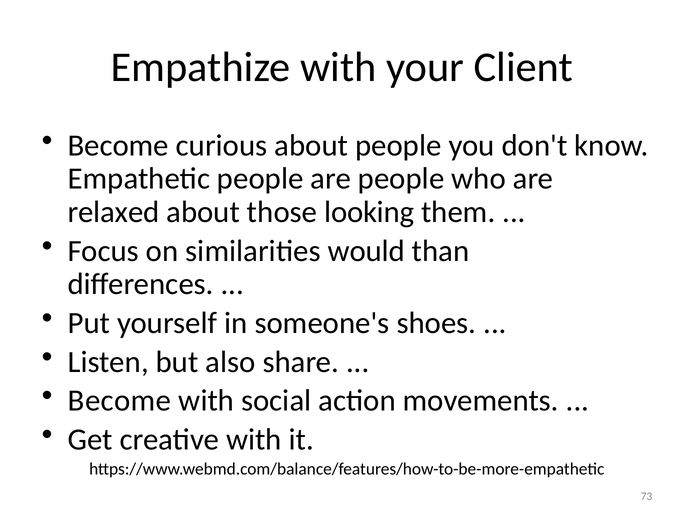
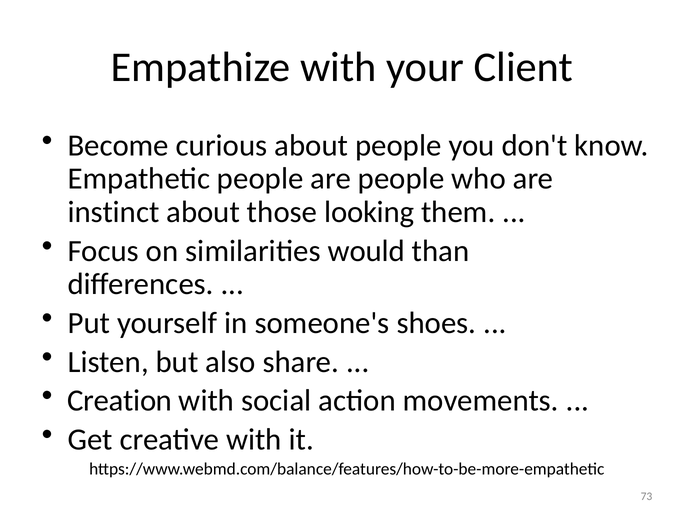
relaxed: relaxed -> instinct
Become at (119, 401): Become -> Creation
